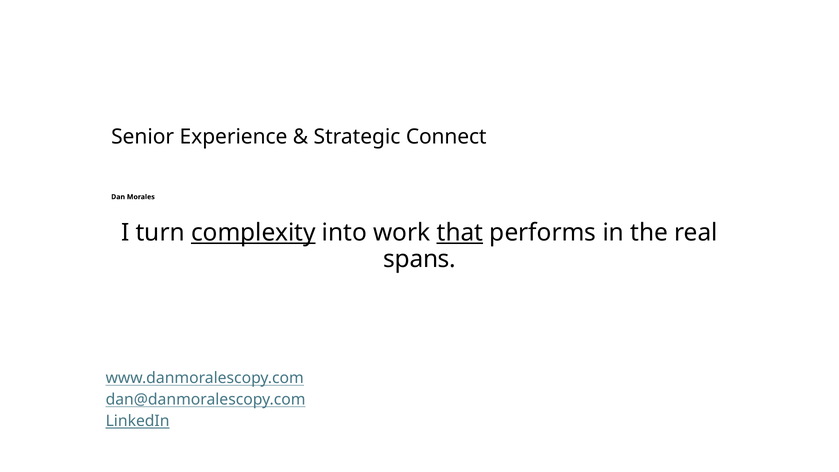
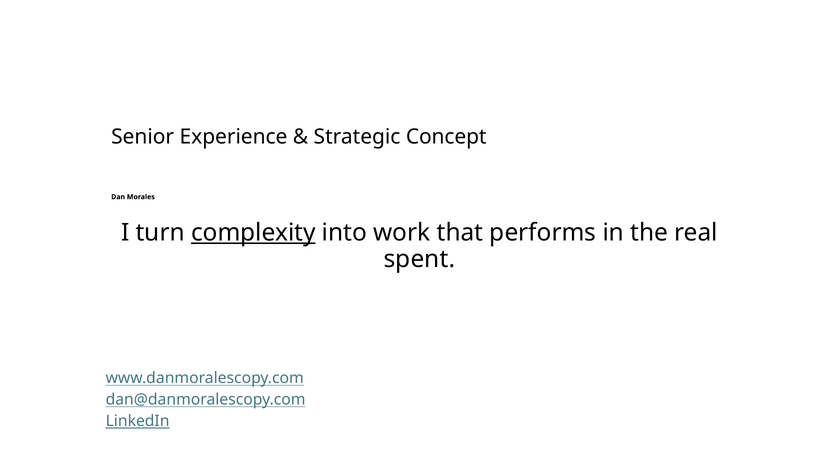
Connect: Connect -> Concept
that underline: present -> none
spans: spans -> spent
